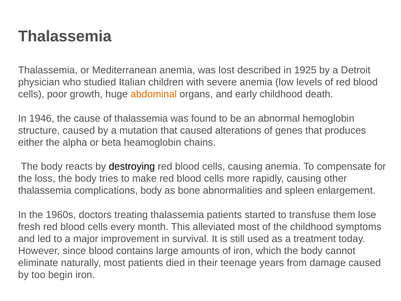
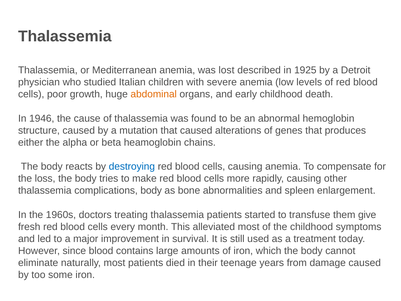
destroying colour: black -> blue
lose: lose -> give
begin: begin -> some
